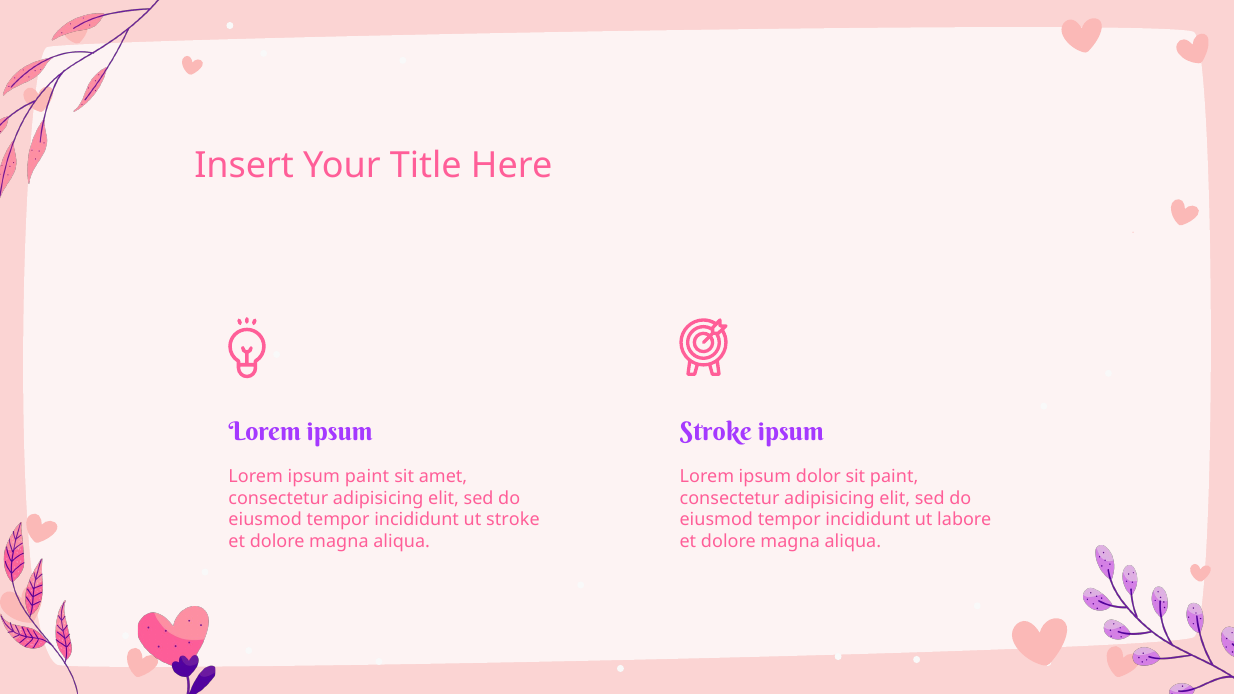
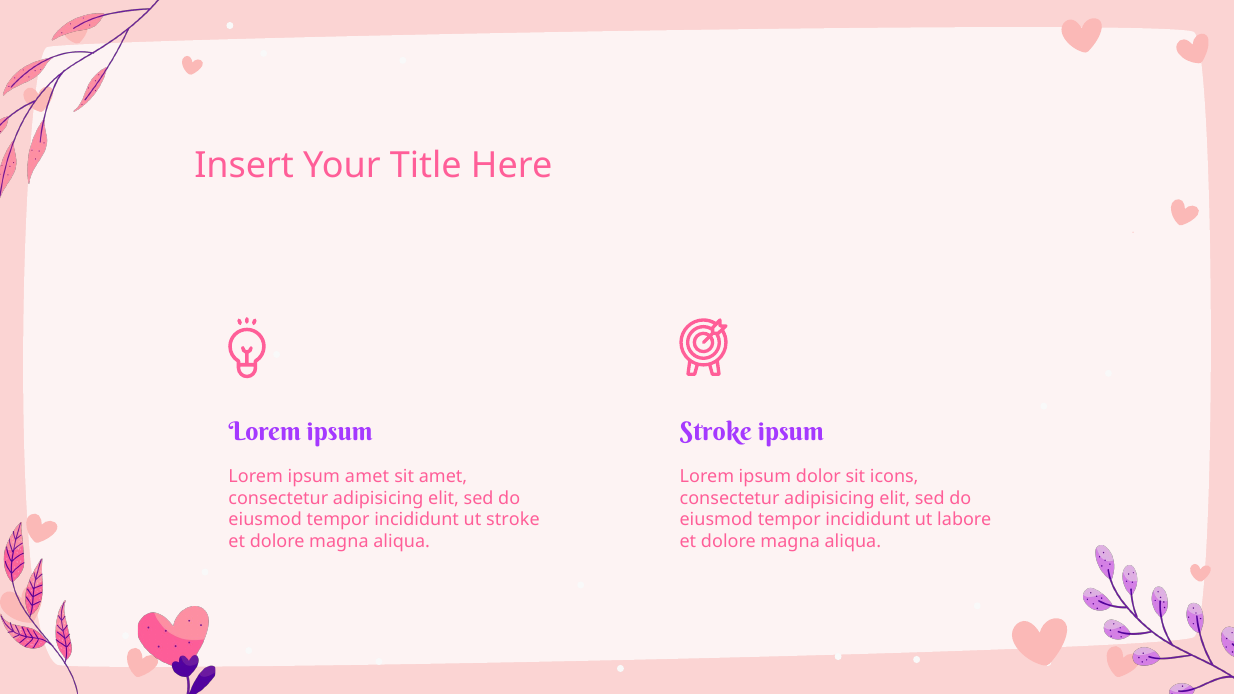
ipsum paint: paint -> amet
sit paint: paint -> icons
